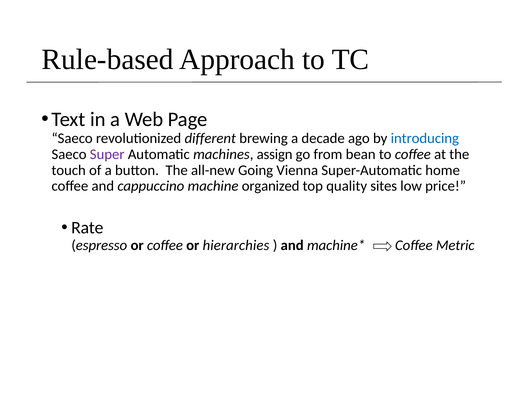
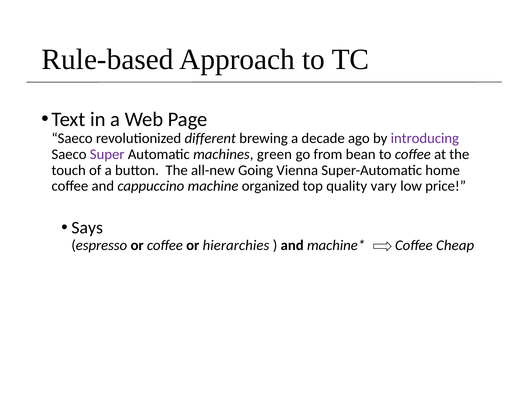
introducing colour: blue -> purple
assign: assign -> green
sites: sites -> vary
Rate: Rate -> Says
Metric: Metric -> Cheap
